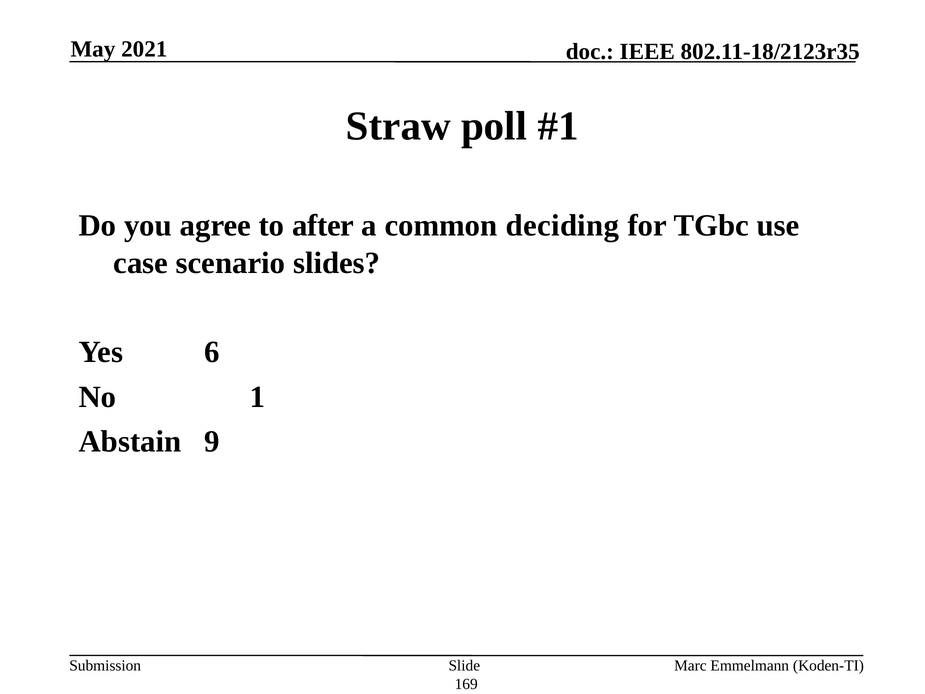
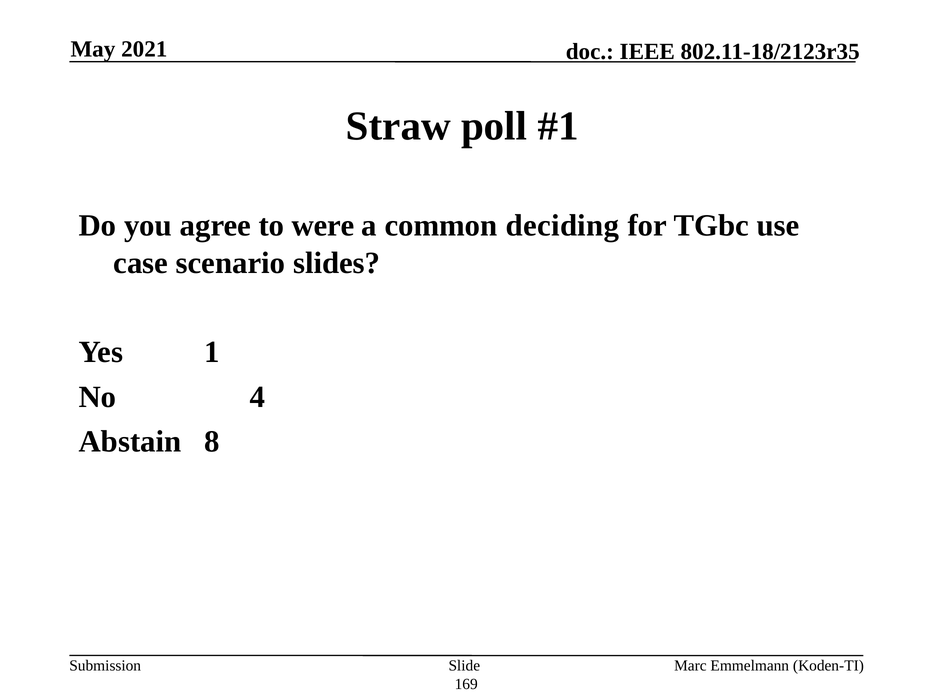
after: after -> were
6: 6 -> 1
1: 1 -> 4
9: 9 -> 8
